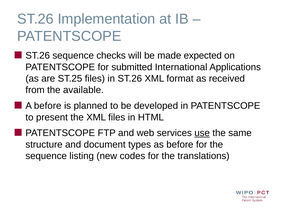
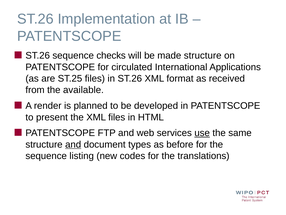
made expected: expected -> structure
submitted: submitted -> circulated
A before: before -> render
and at (73, 144) underline: none -> present
